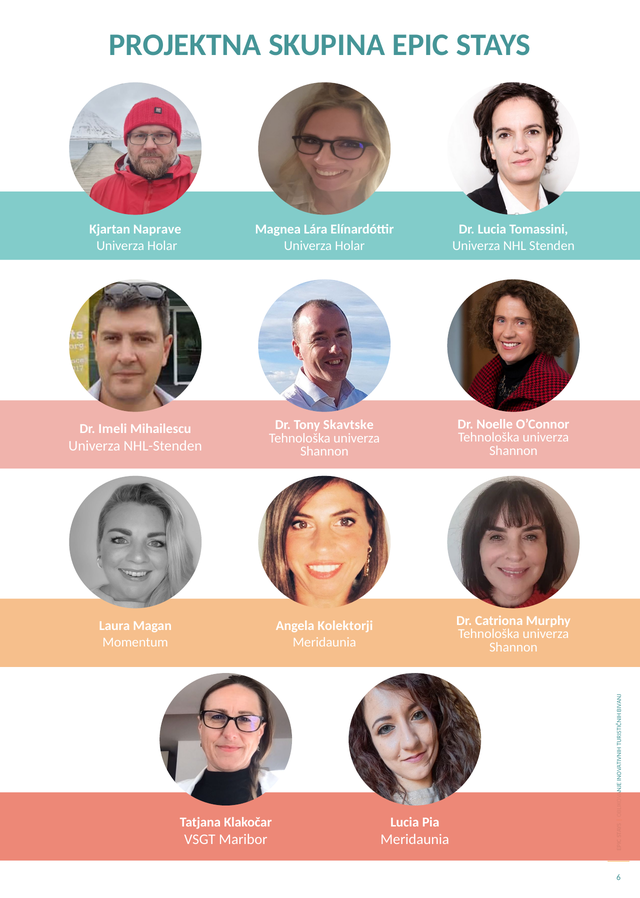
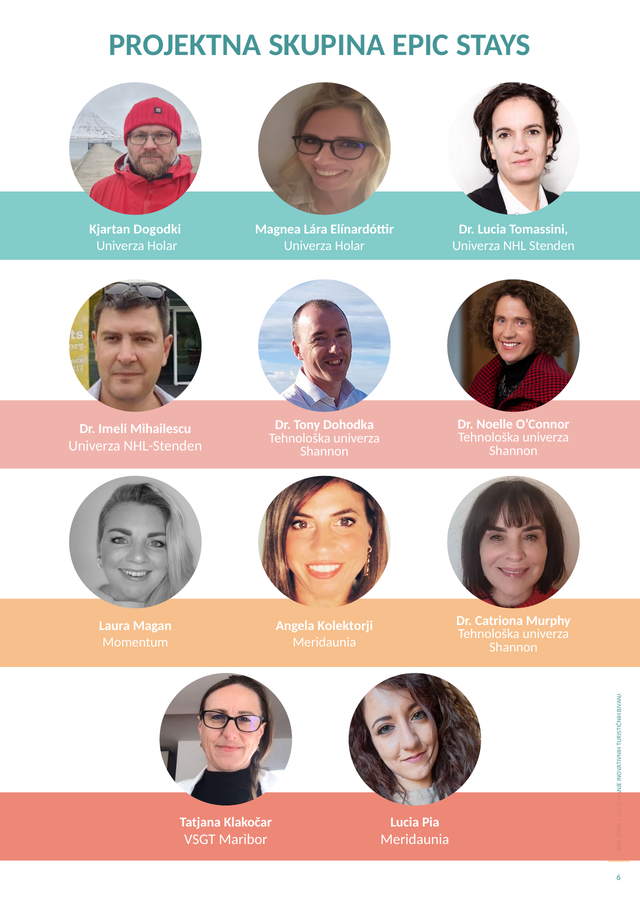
Naprave: Naprave -> Dogodki
Skavtske: Skavtske -> Dohodka
